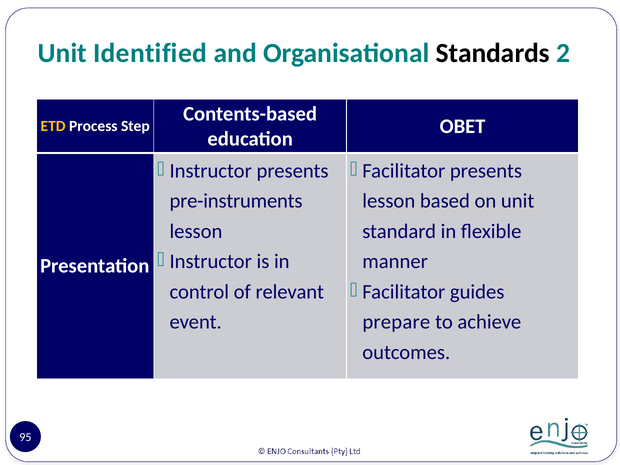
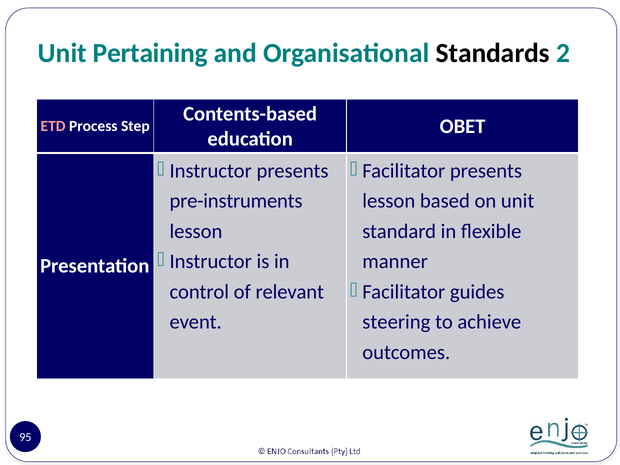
Identified: Identified -> Pertaining
ETD colour: yellow -> pink
prepare: prepare -> steering
